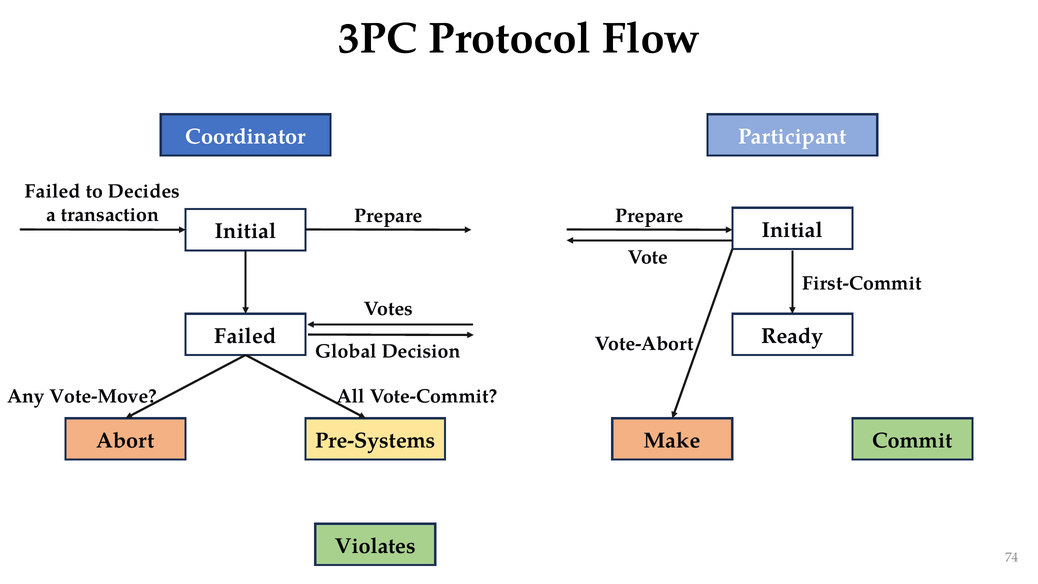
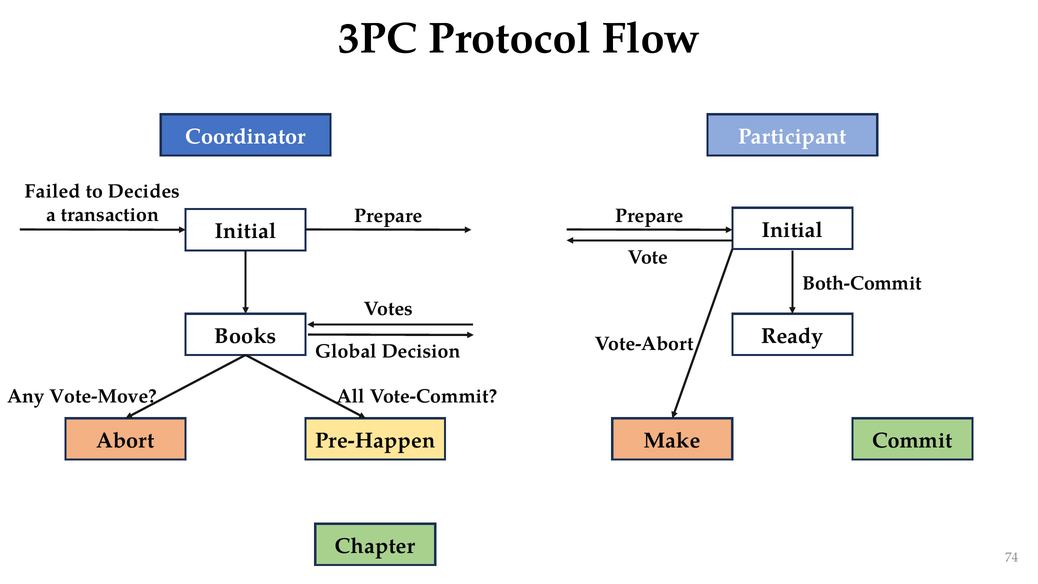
First-Commit: First-Commit -> Both-Commit
Failed at (246, 336): Failed -> Books
Pre-Systems: Pre-Systems -> Pre-Happen
Violates: Violates -> Chapter
